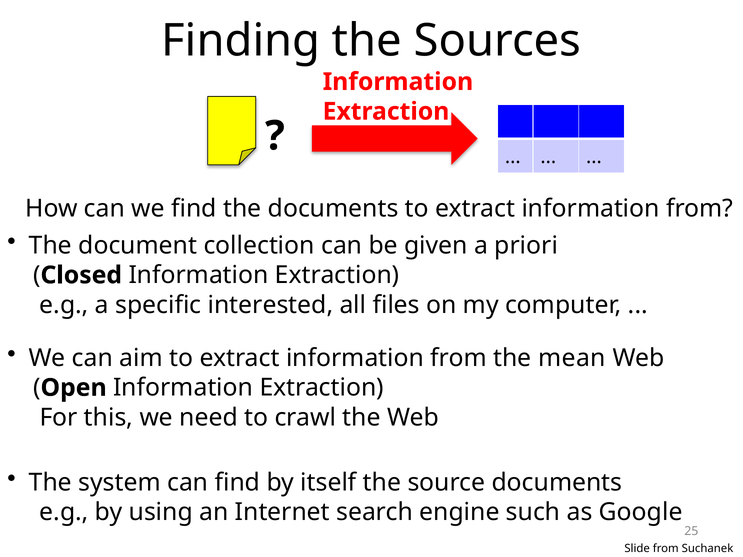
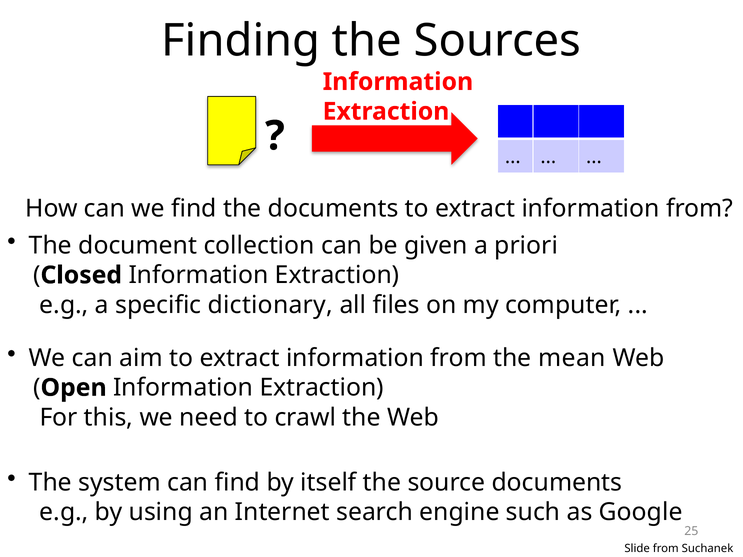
interested: interested -> dictionary
